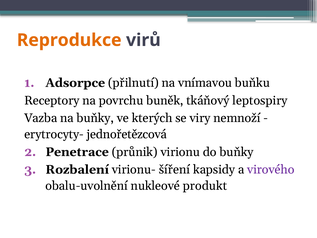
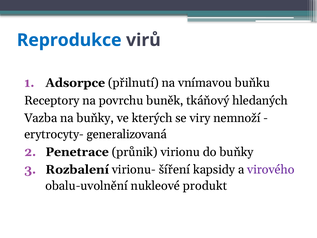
Reprodukce colour: orange -> blue
leptospiry: leptospiry -> hledaných
jednořetězcová: jednořetězcová -> generalizovaná
